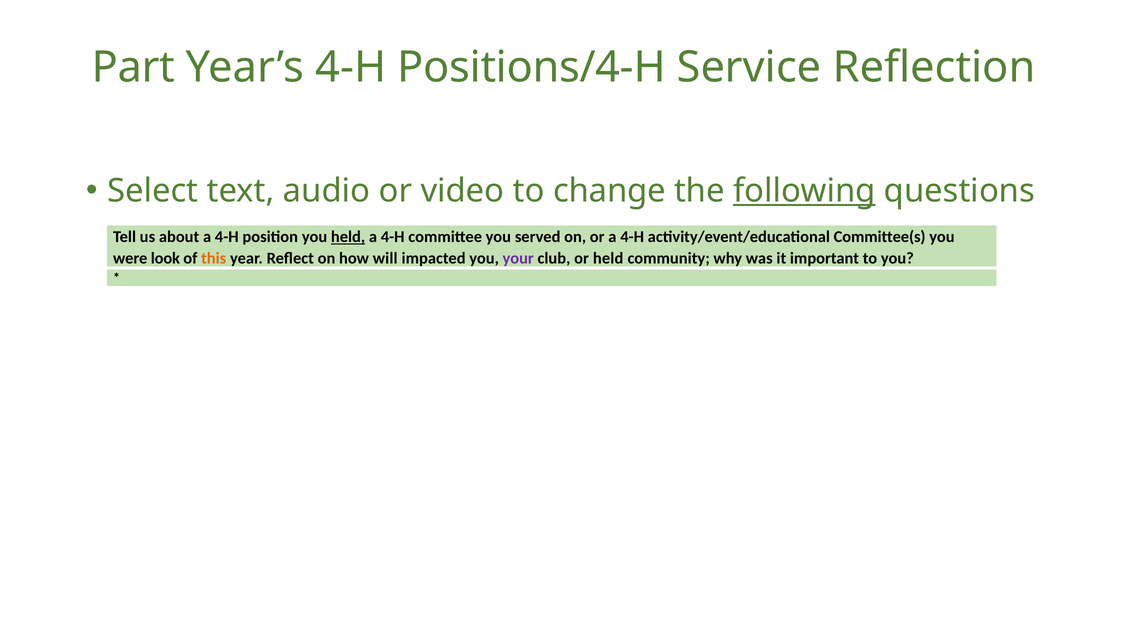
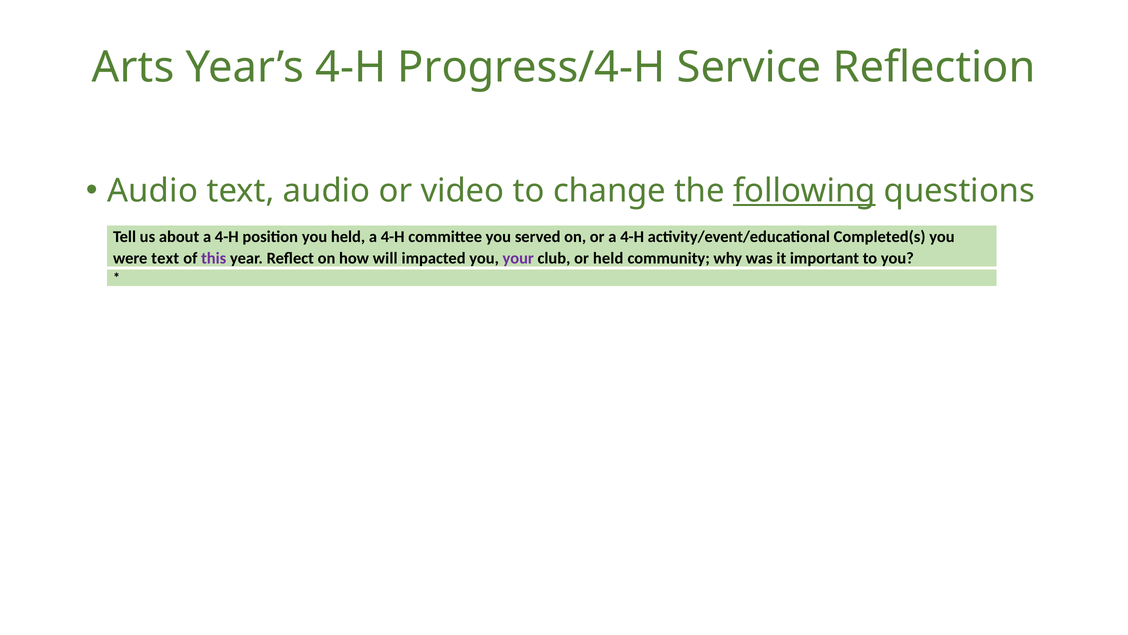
Part: Part -> Arts
Positions/4-H: Positions/4-H -> Progress/4-H
Select at (153, 191): Select -> Audio
held at (348, 237) underline: present -> none
Committee(s: Committee(s -> Completed(s
were look: look -> text
this colour: orange -> purple
